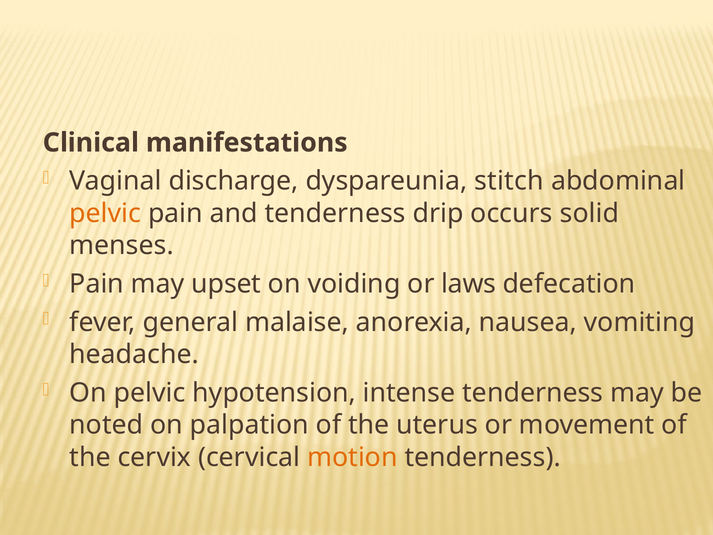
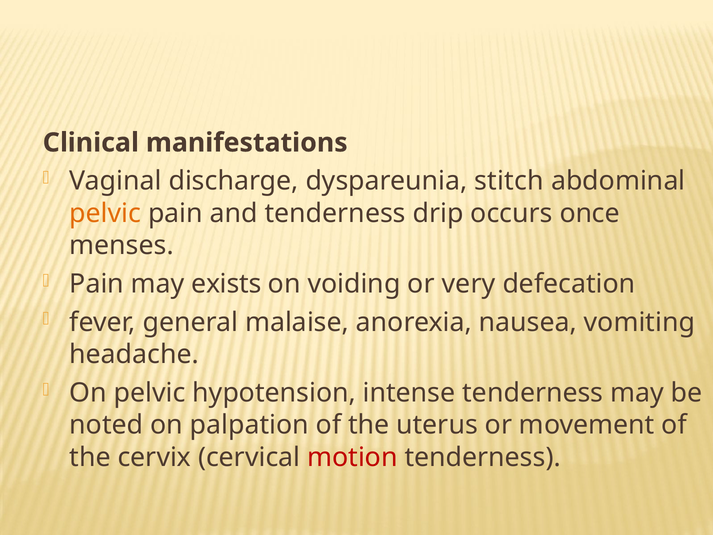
solid: solid -> once
upset: upset -> exists
laws: laws -> very
motion colour: orange -> red
